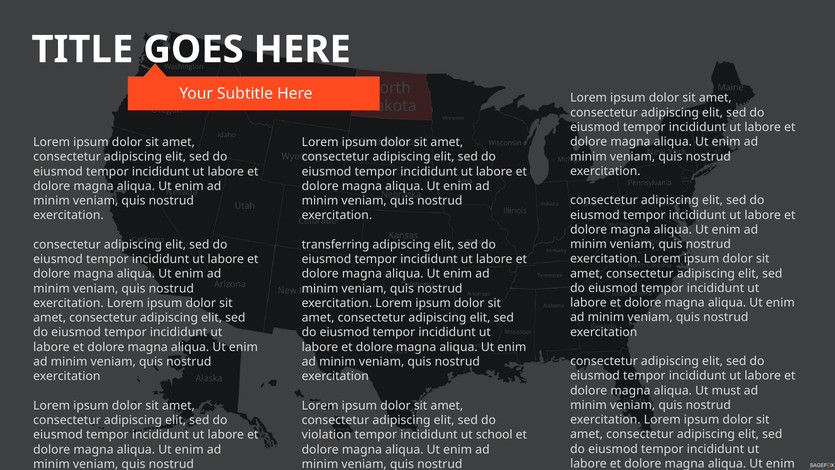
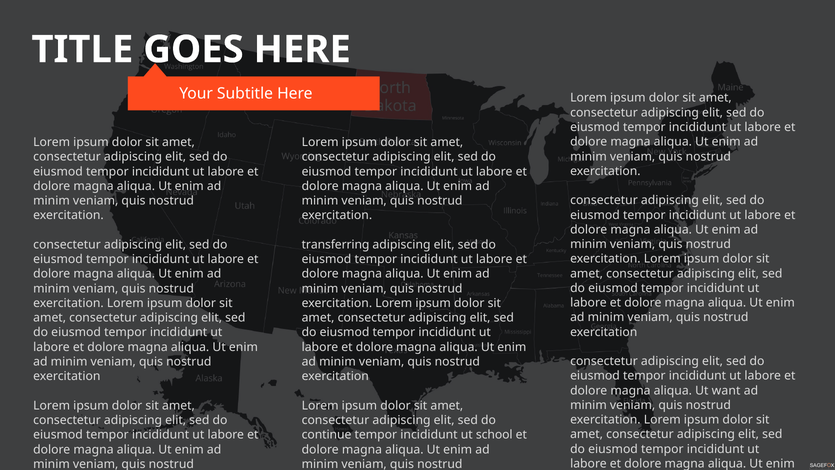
must: must -> want
violation: violation -> continue
